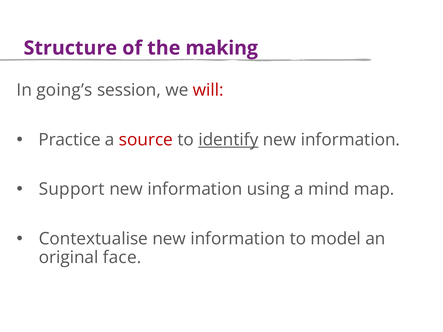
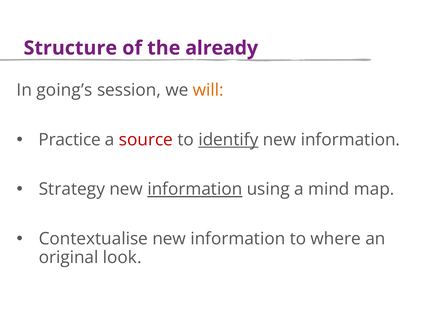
making: making -> already
will colour: red -> orange
Support: Support -> Strategy
information at (195, 189) underline: none -> present
model: model -> where
face: face -> look
